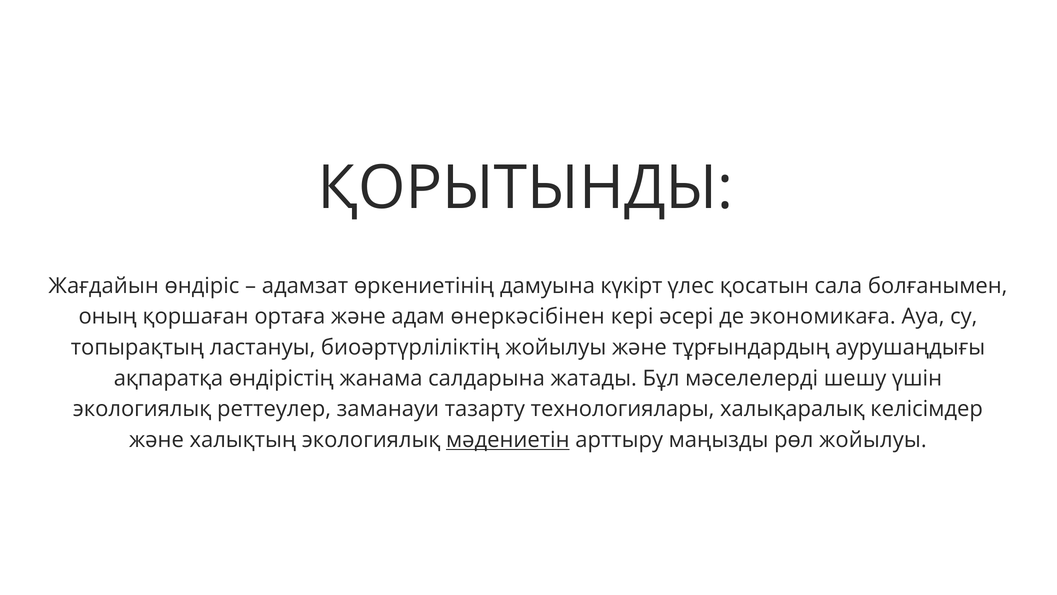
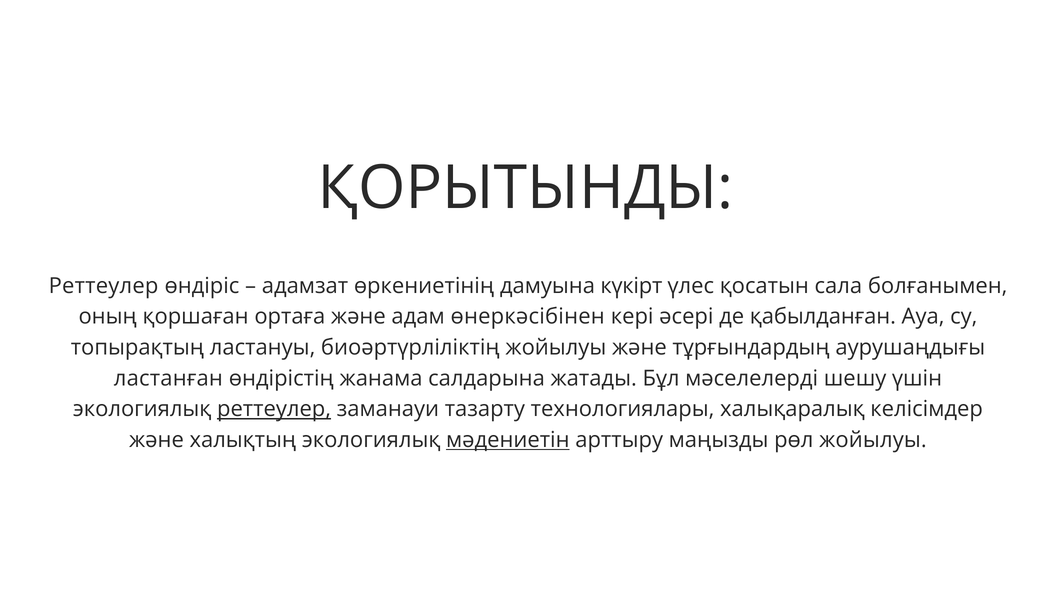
Жағдайын at (104, 286): Жағдайын -> Реттеулер
экономикаға: экономикаға -> қабылданған
ақпаратқа: ақпаратқа -> ластанған
реттеулер at (274, 409) underline: none -> present
